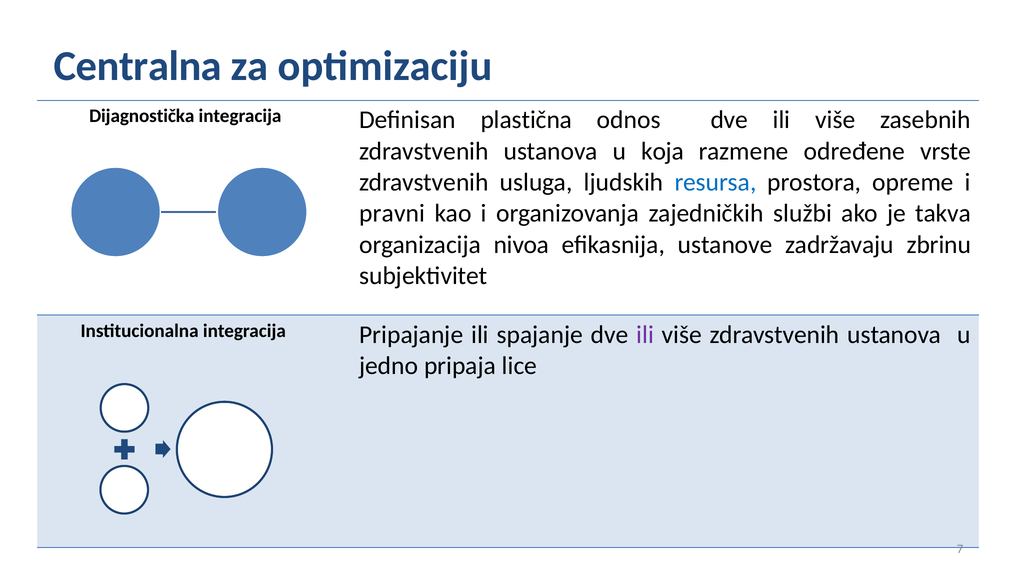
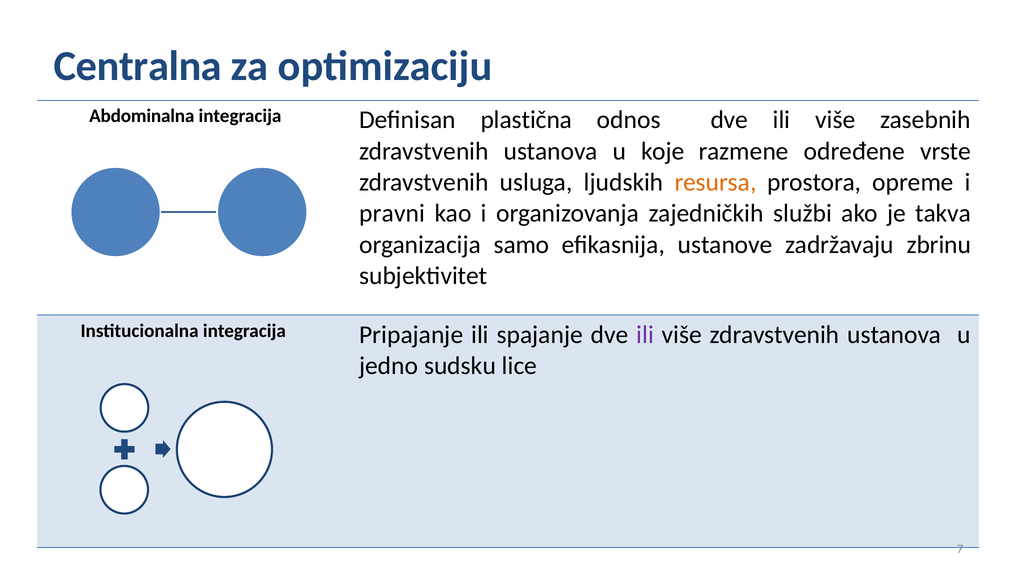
Dijagnostička: Dijagnostička -> Abdominalna
koja: koja -> koje
resursa colour: blue -> orange
nivoa: nivoa -> samo
pripaja: pripaja -> sudsku
